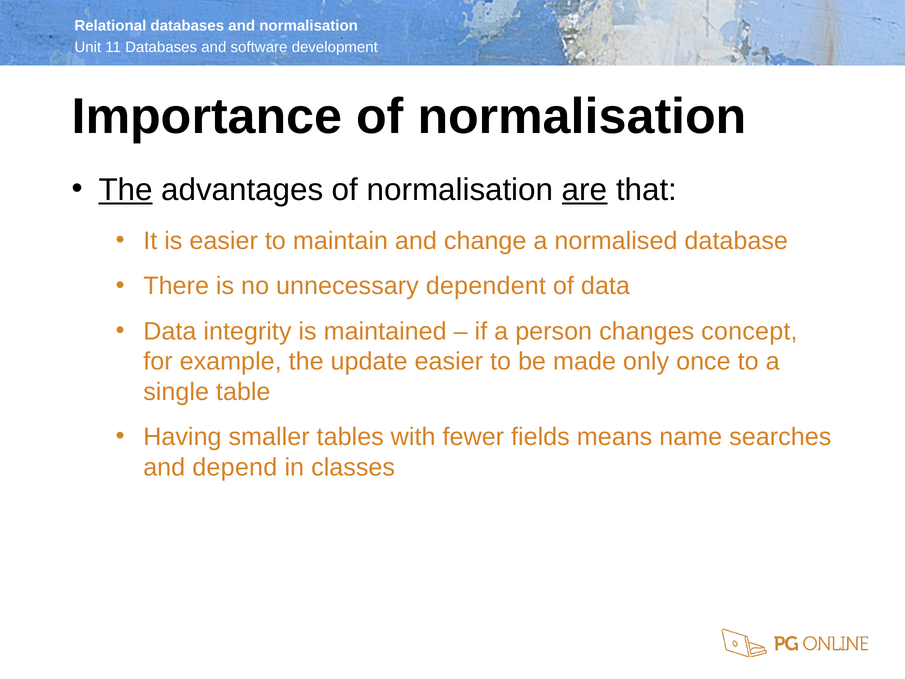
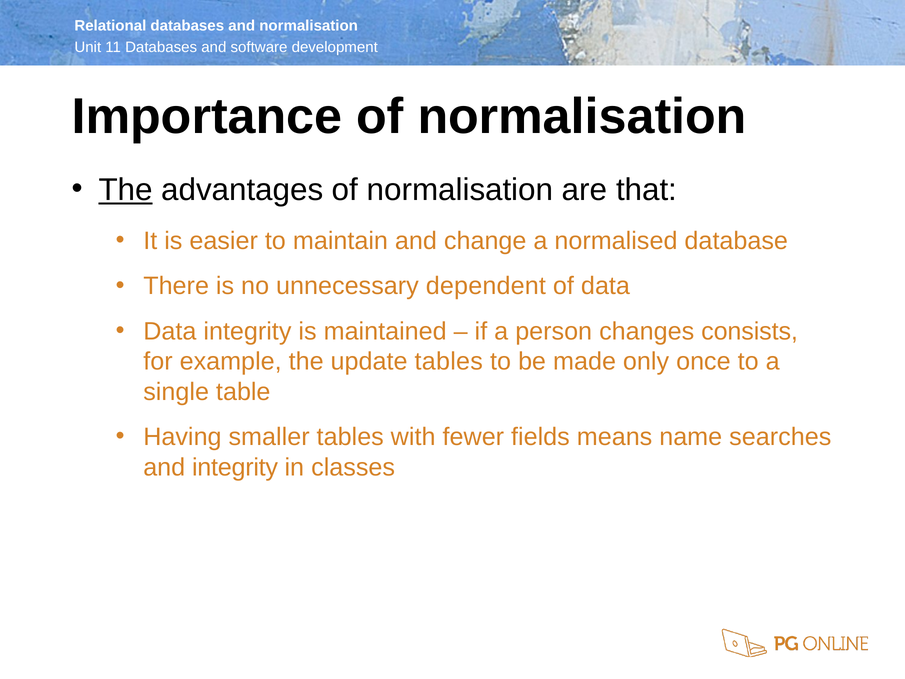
are underline: present -> none
concept: concept -> consists
update easier: easier -> tables
and depend: depend -> integrity
